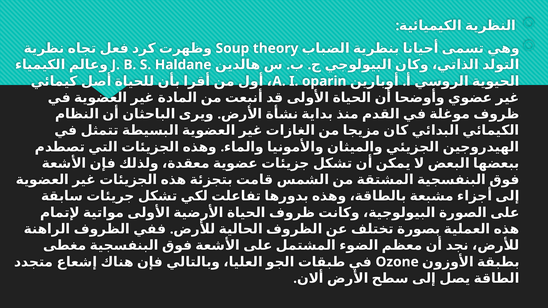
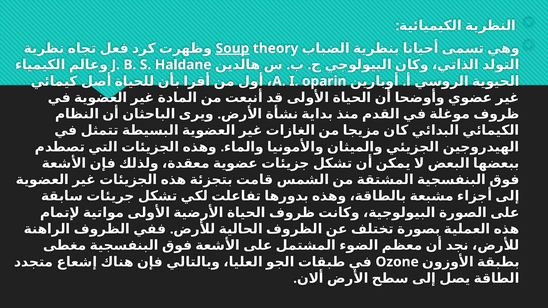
Soup underline: none -> present
